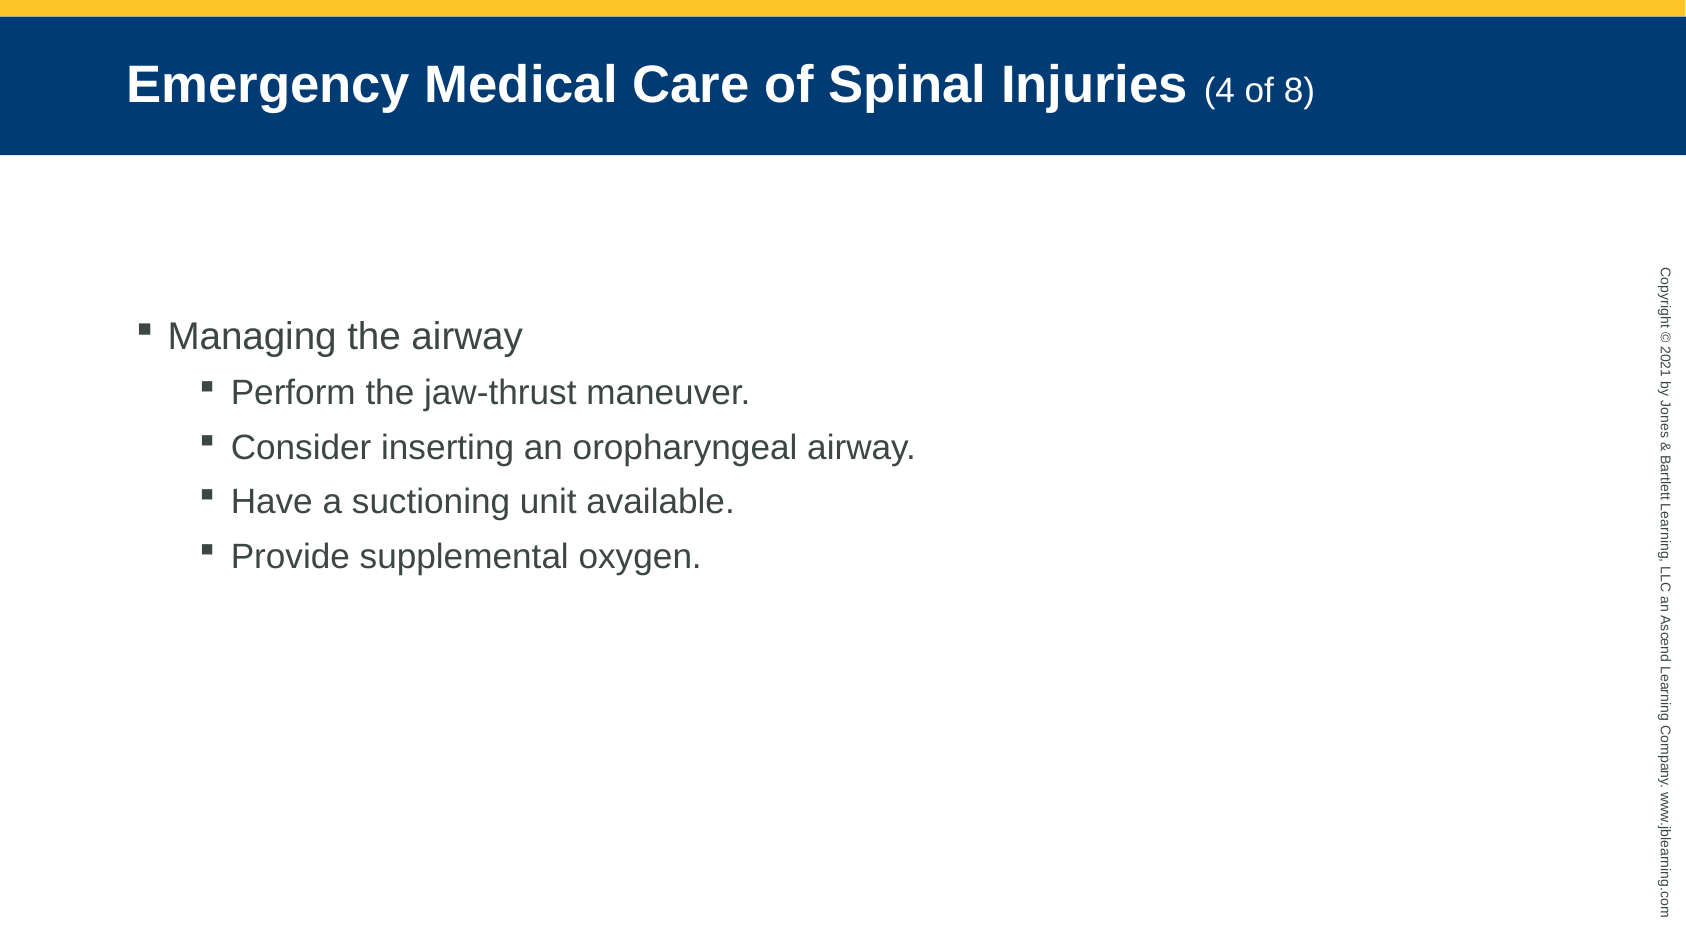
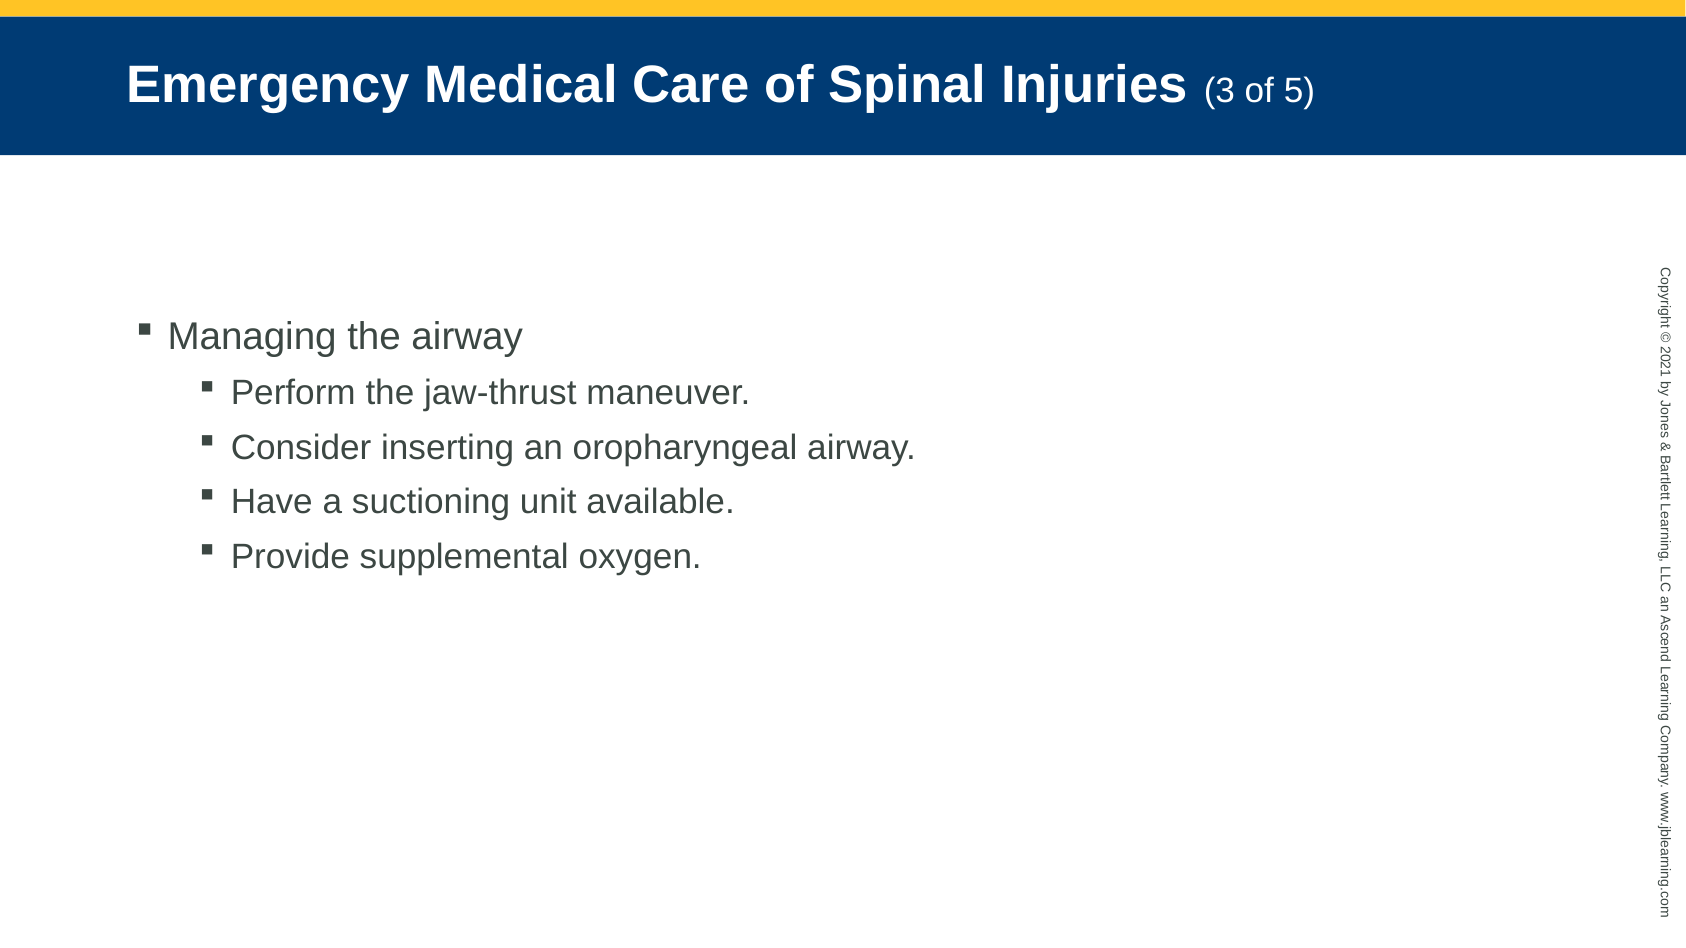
4: 4 -> 3
8: 8 -> 5
